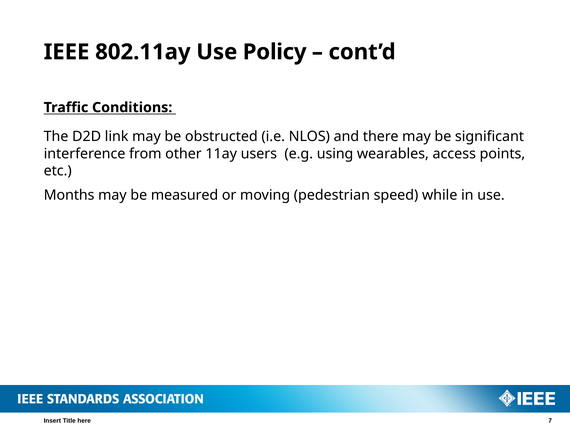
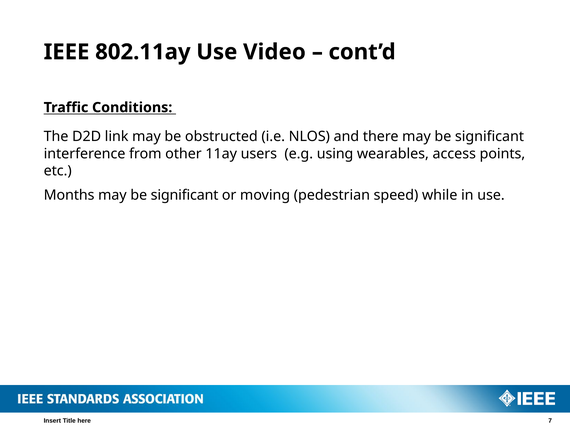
Policy: Policy -> Video
measured at (185, 195): measured -> significant
